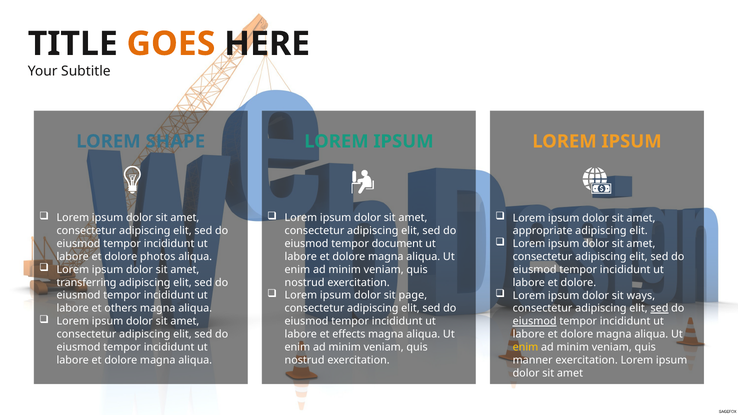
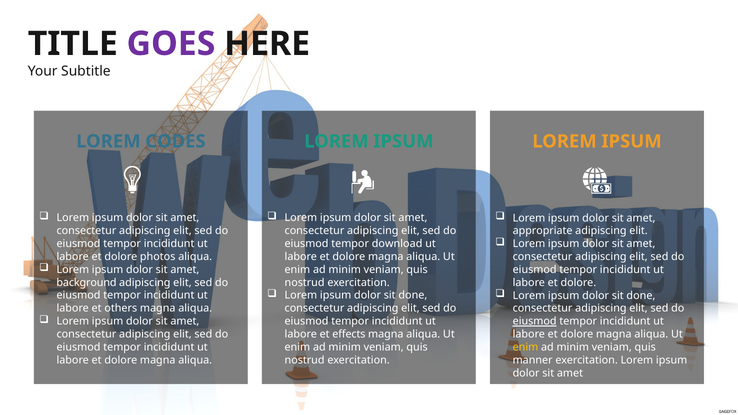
GOES colour: orange -> purple
SHAPE: SHAPE -> CODES
document: document -> download
transferring: transferring -> background
page at (413, 296): page -> done
ways at (641, 296): ways -> done
sed at (659, 308) underline: present -> none
